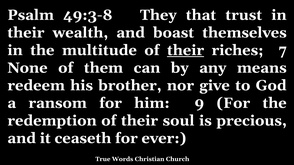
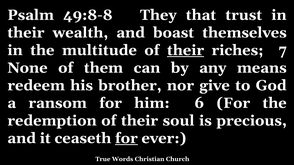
49:3-8: 49:3-8 -> 49:8-8
9: 9 -> 6
for at (126, 139) underline: none -> present
